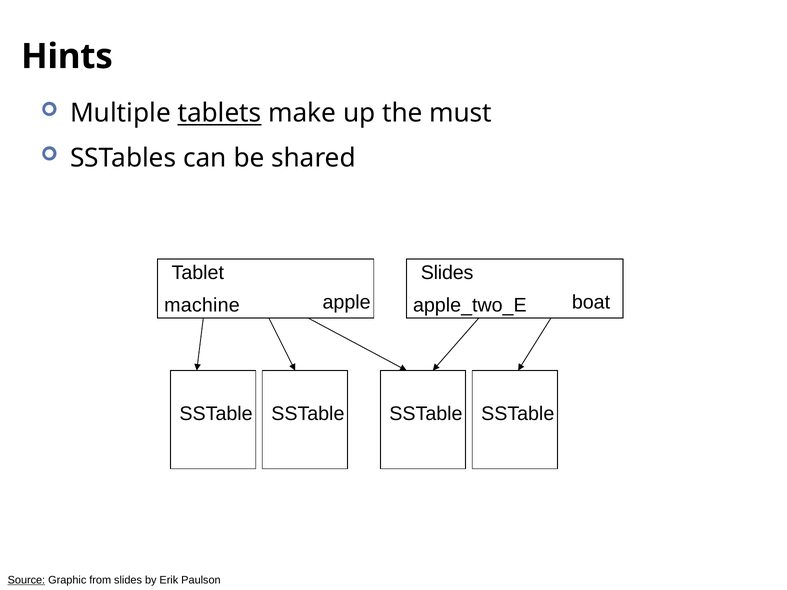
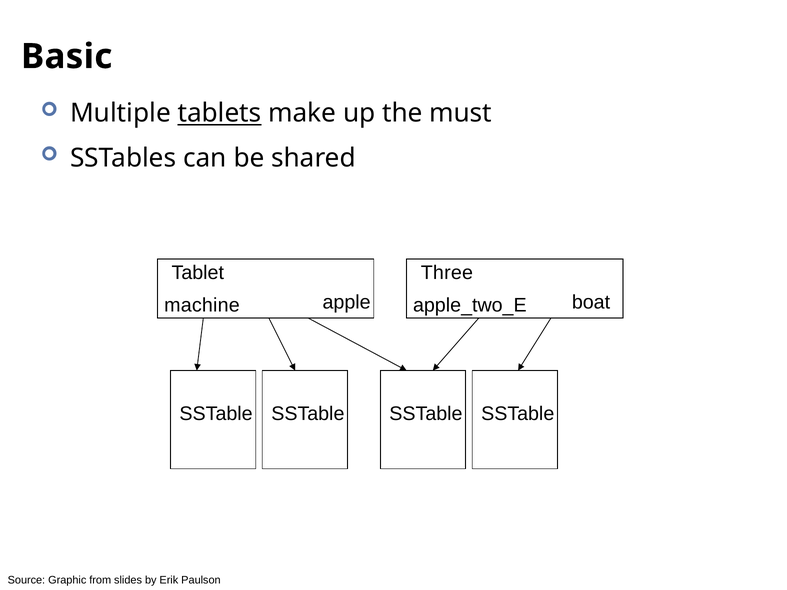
Hints: Hints -> Basic
Slides at (447, 273): Slides -> Three
Source underline: present -> none
